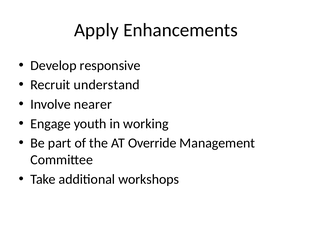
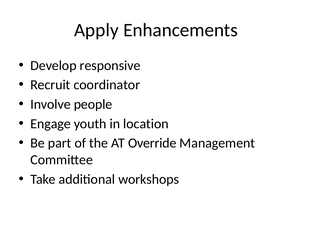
understand: understand -> coordinator
nearer: nearer -> people
working: working -> location
